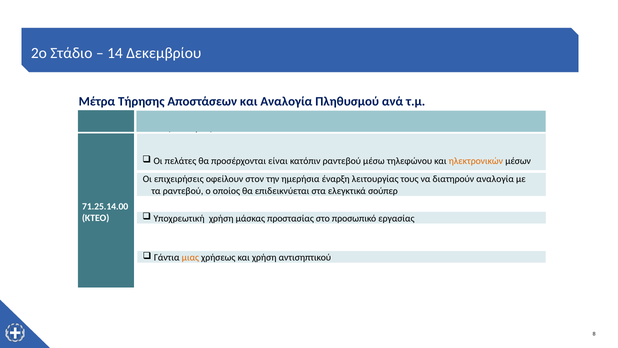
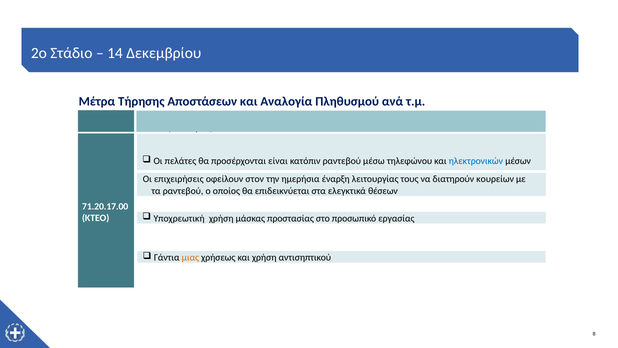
ηλεκτρονικών colour: orange -> blue
διατηρούν αναλογία: αναλογία -> κουρείων
σούπερ: σούπερ -> θέσεων
71.25.14.00: 71.25.14.00 -> 71.20.17.00
